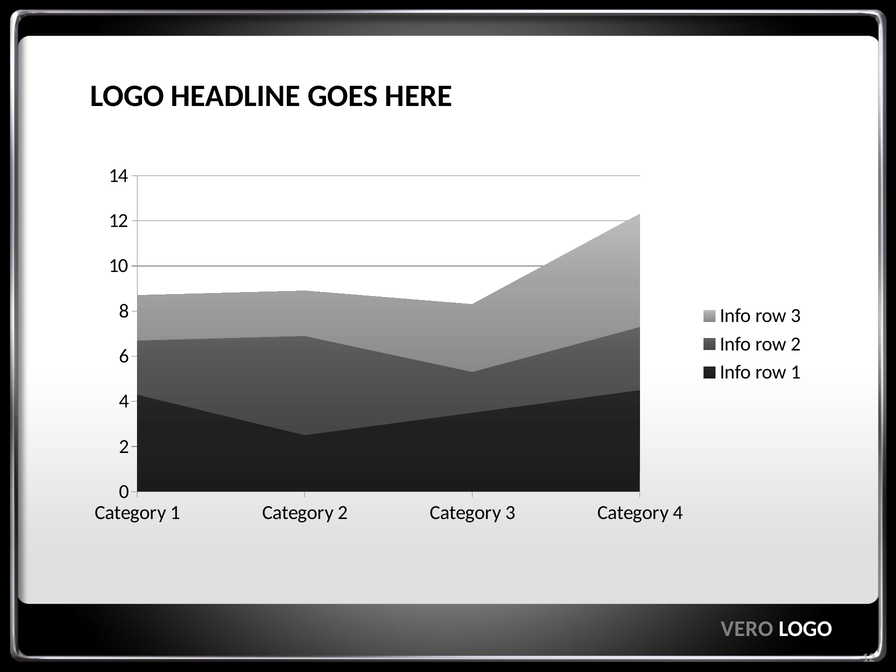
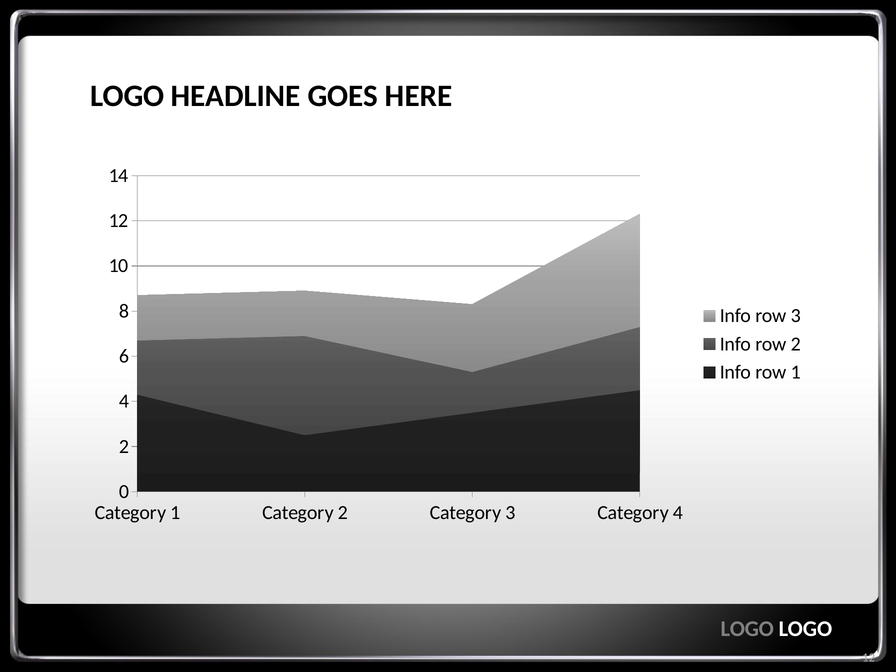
VERO at (747, 629): VERO -> LOGO
